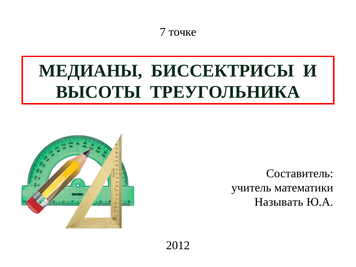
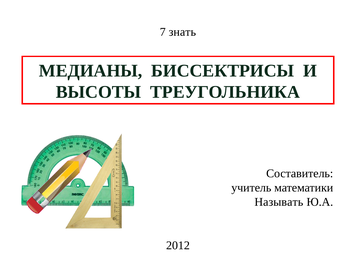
точке: точке -> знать
